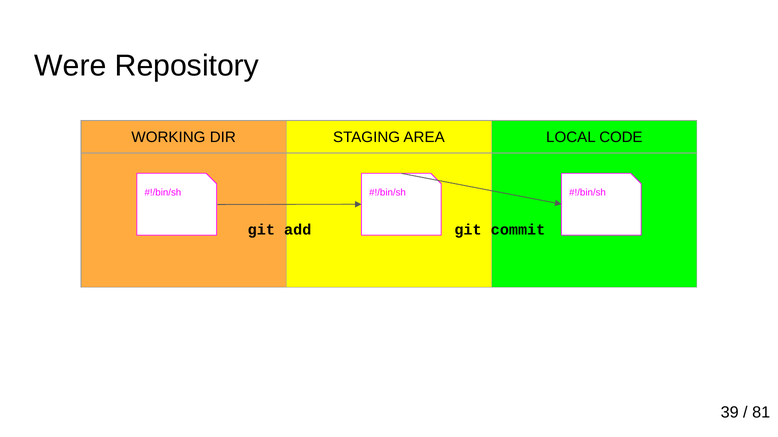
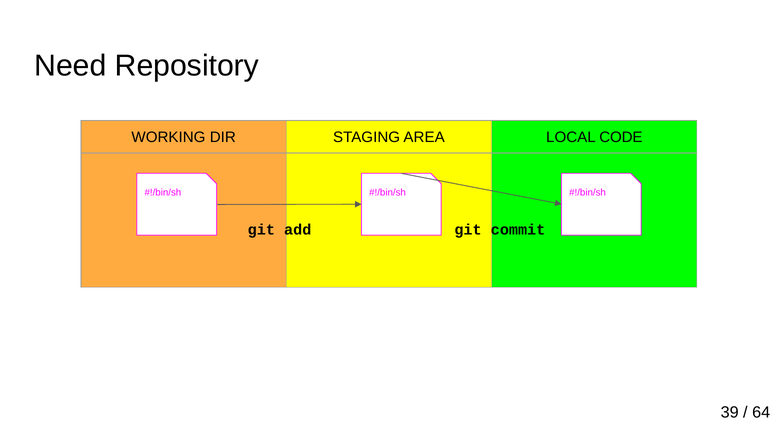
Were: Were -> Need
81: 81 -> 64
